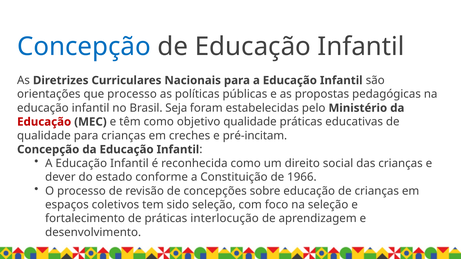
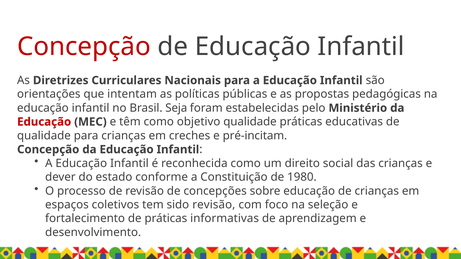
Concepção at (84, 47) colour: blue -> red
que processo: processo -> intentam
1966: 1966 -> 1980
sido seleção: seleção -> revisão
interlocução: interlocução -> informativas
